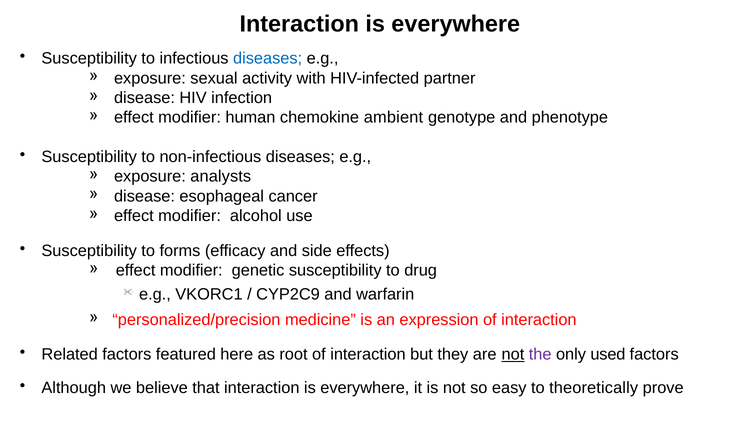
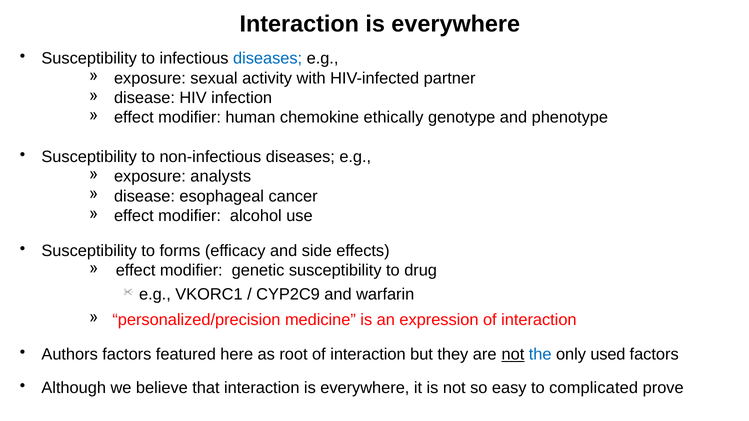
ambient: ambient -> ethically
Related: Related -> Authors
the colour: purple -> blue
theoretically: theoretically -> complicated
